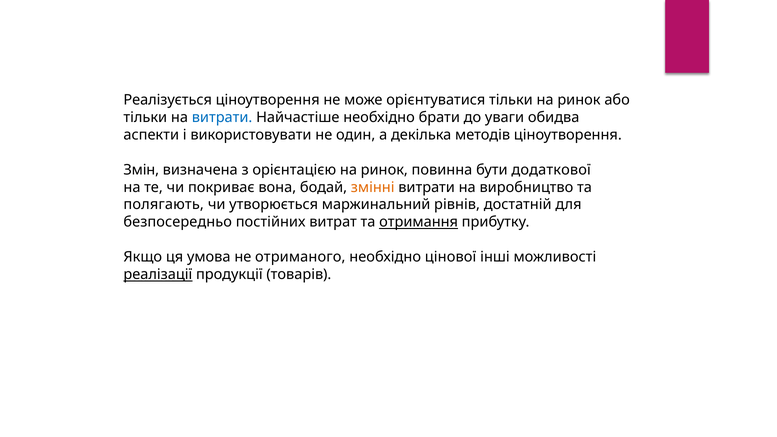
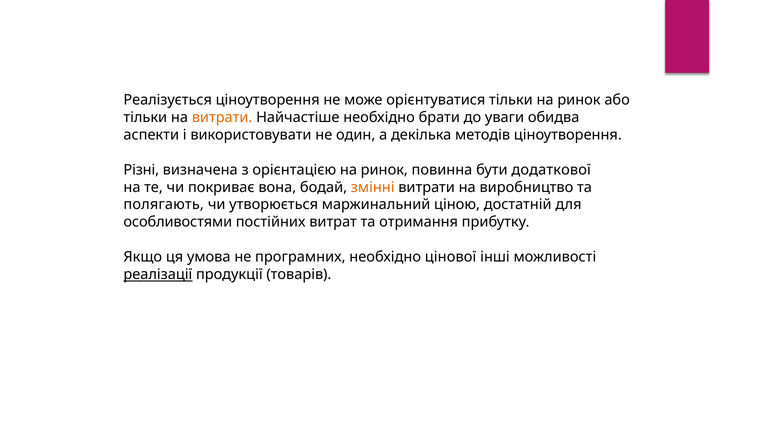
витрати at (222, 117) colour: blue -> orange
Змін: Змін -> Різні
рівнів: рівнів -> ціною
безпосередньо: безпосередньо -> особливостями
отримання underline: present -> none
отриманого: отриманого -> програмних
